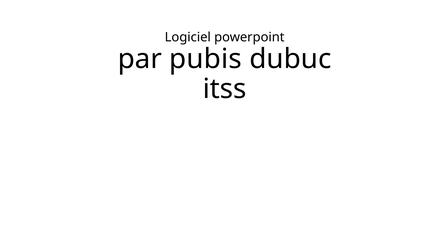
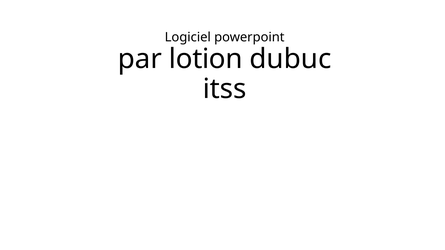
pubis: pubis -> lotion
